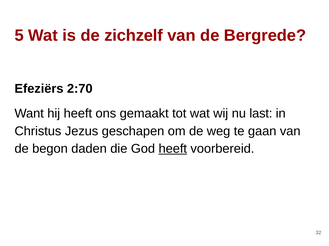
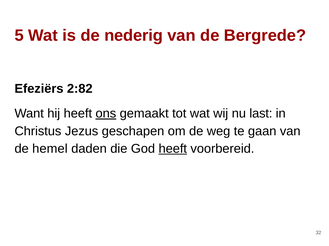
zichzelf: zichzelf -> nederig
2:70: 2:70 -> 2:82
ons underline: none -> present
begon: begon -> hemel
